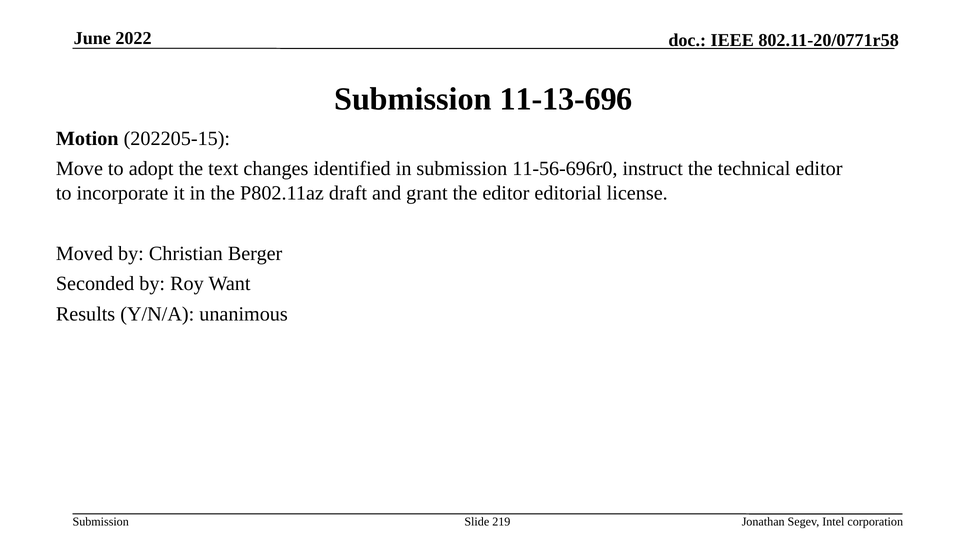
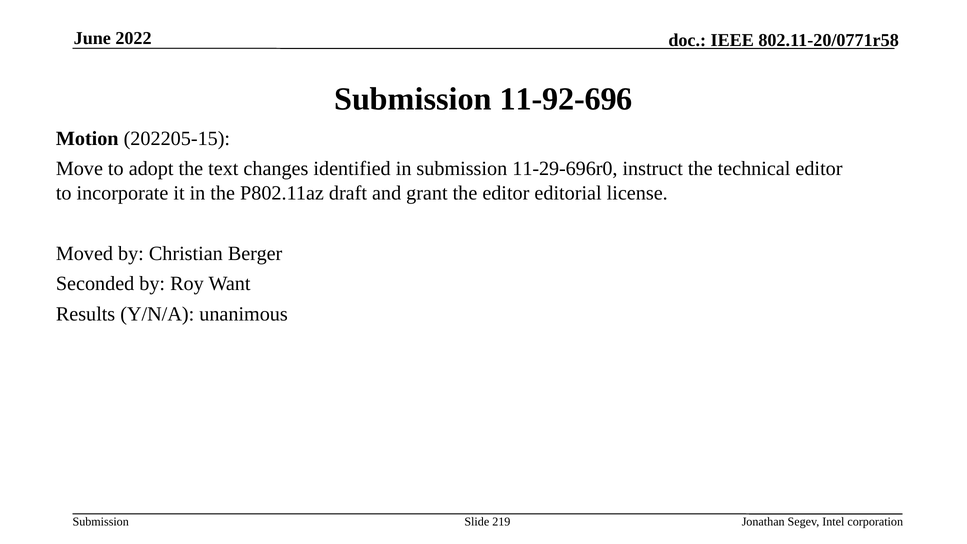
11-13-696: 11-13-696 -> 11-92-696
11-56-696r0: 11-56-696r0 -> 11-29-696r0
